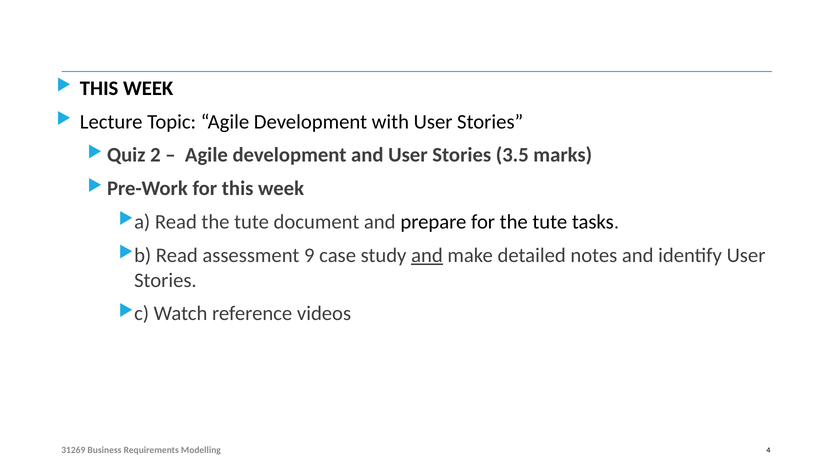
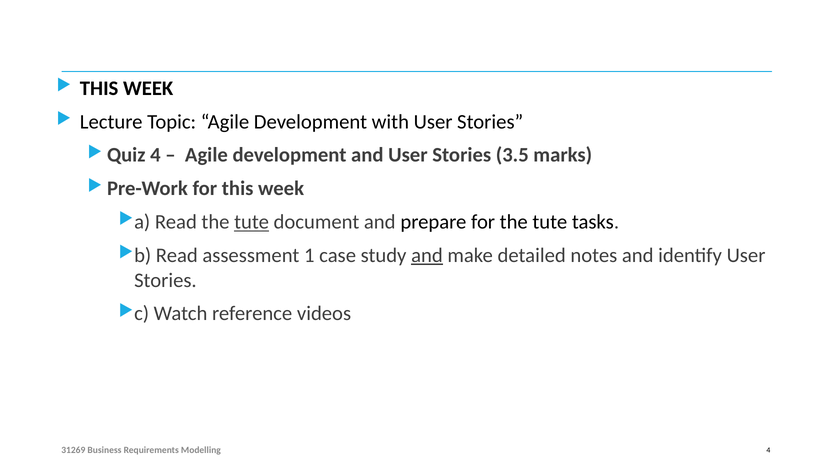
2 at (155, 155): 2 -> 4
tute at (252, 222) underline: none -> present
9: 9 -> 1
